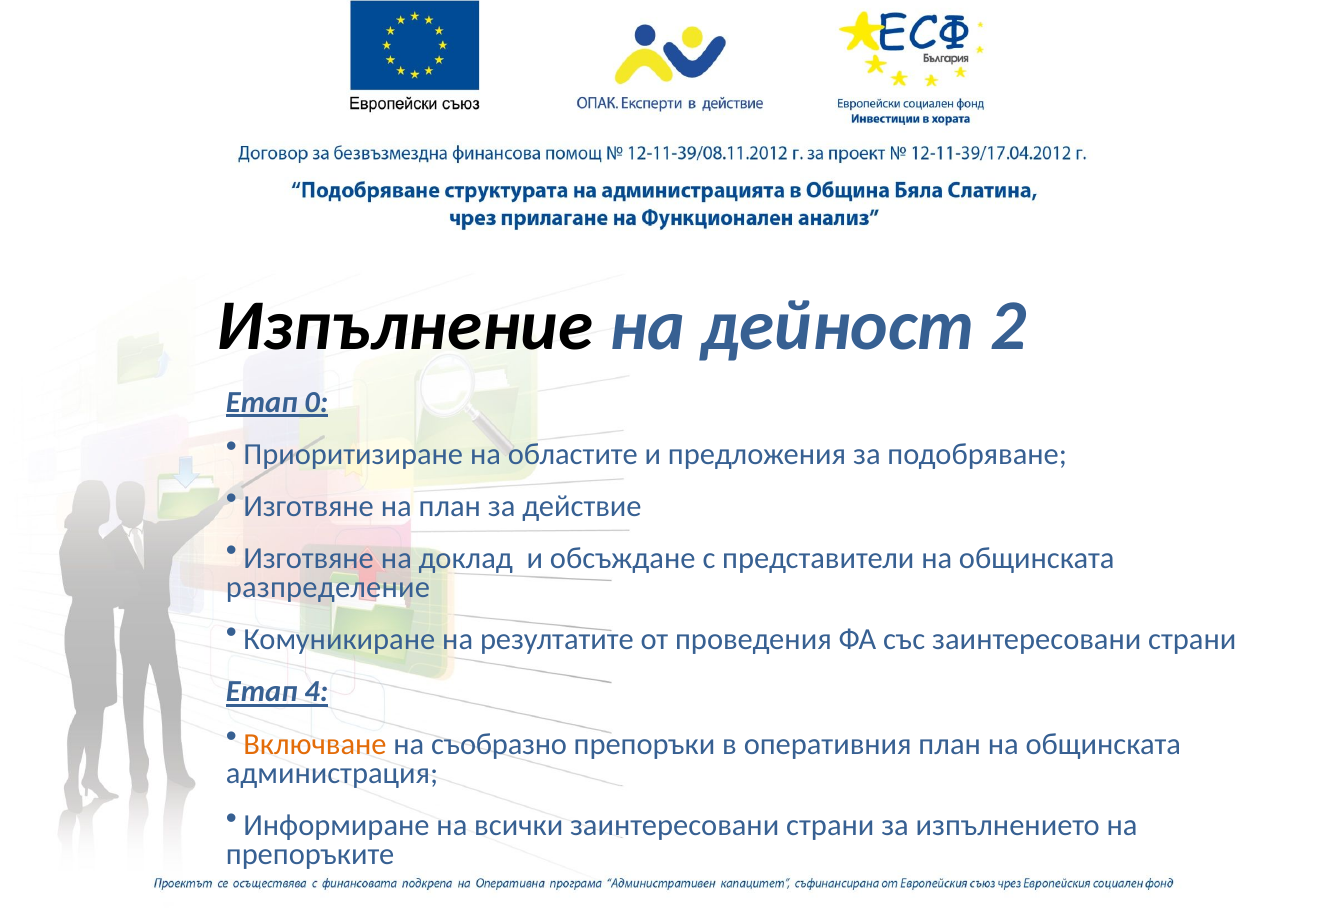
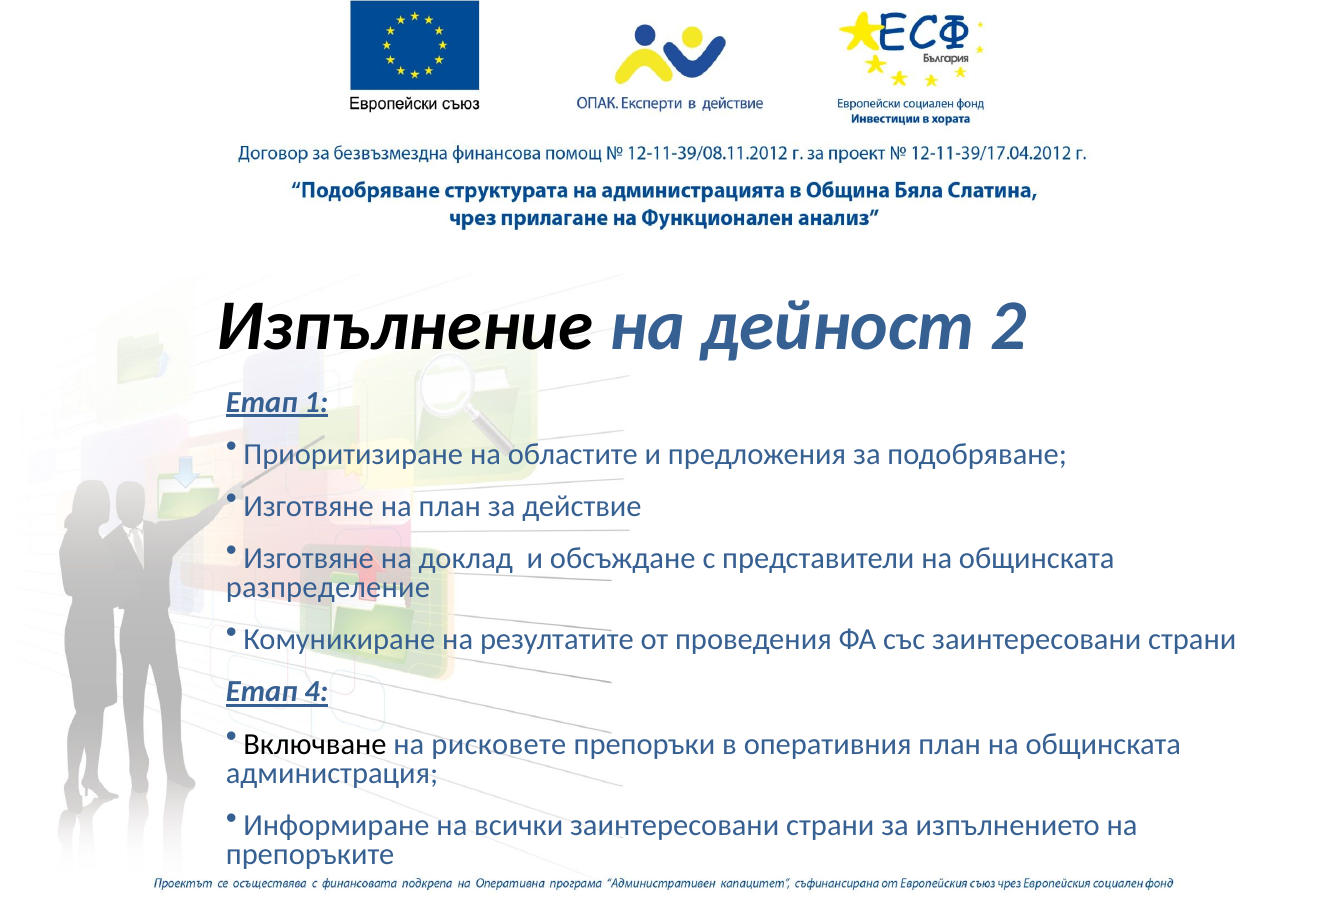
0: 0 -> 1
Включване colour: orange -> black
съобразно: съобразно -> рисковете
